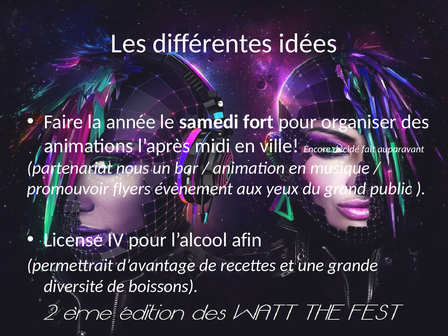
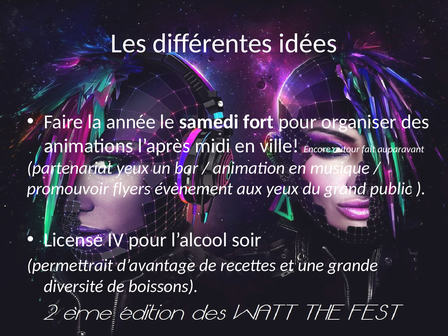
décidé: décidé -> autour
partenariat nous: nous -> yeux
afin: afin -> soir
